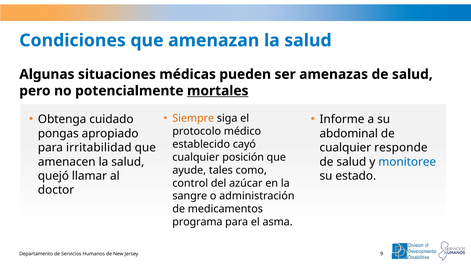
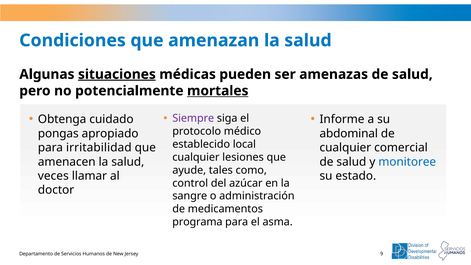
situaciones underline: none -> present
Siempre colour: orange -> purple
cayó: cayó -> local
responde: responde -> comercial
posición: posición -> lesiones
quejó: quejó -> veces
